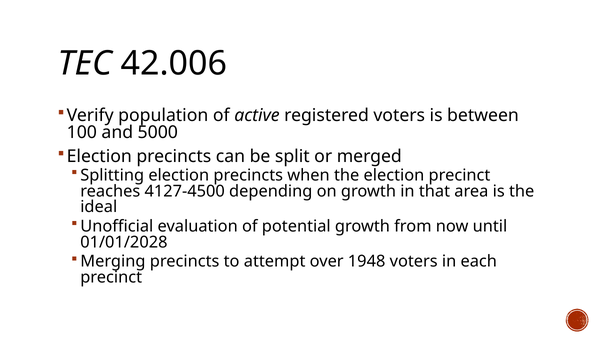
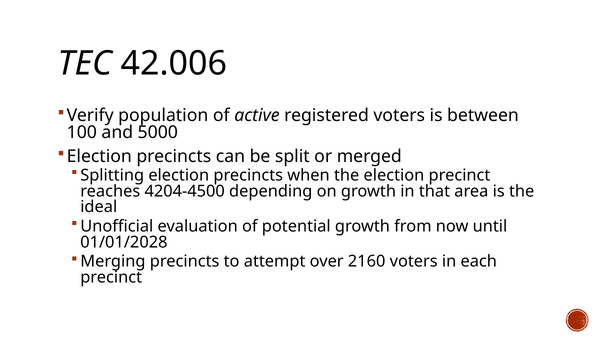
4127-4500: 4127-4500 -> 4204-4500
1948: 1948 -> 2160
